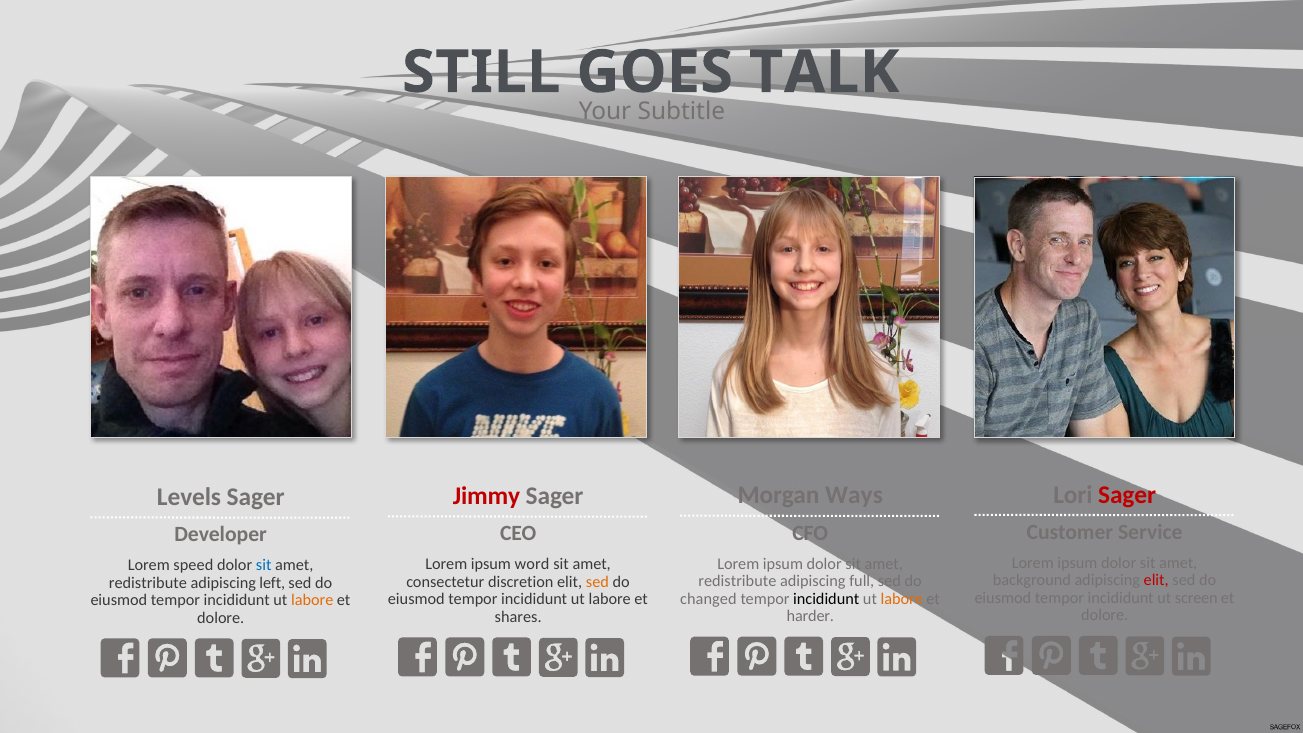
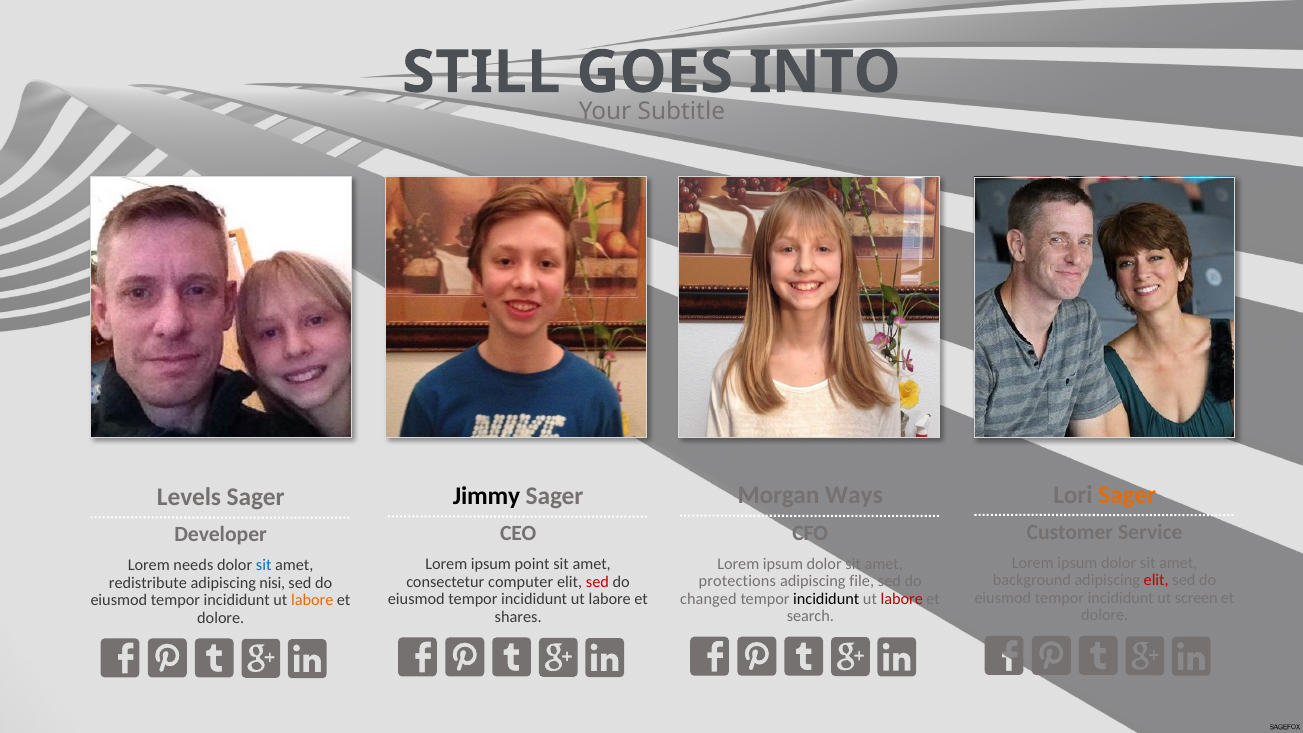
TALK: TALK -> INTO
Sager at (1127, 495) colour: red -> orange
Jimmy colour: red -> black
word: word -> point
speed: speed -> needs
redistribute at (737, 581): redistribute -> protections
full: full -> file
discretion: discretion -> computer
sed at (597, 582) colour: orange -> red
left: left -> nisi
labore at (902, 599) colour: orange -> red
harder: harder -> search
